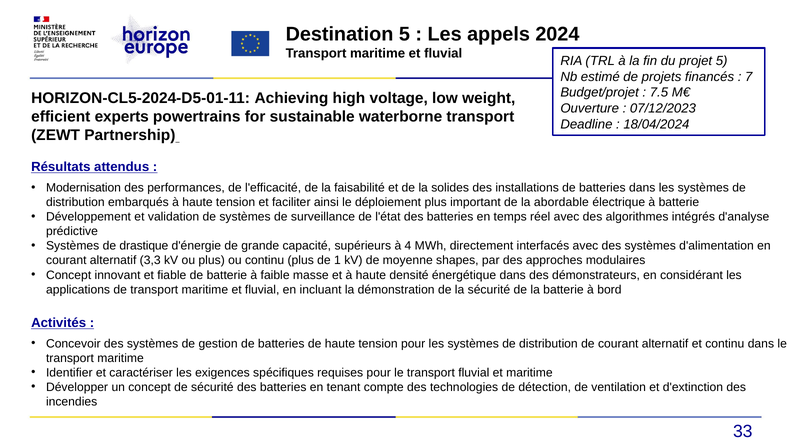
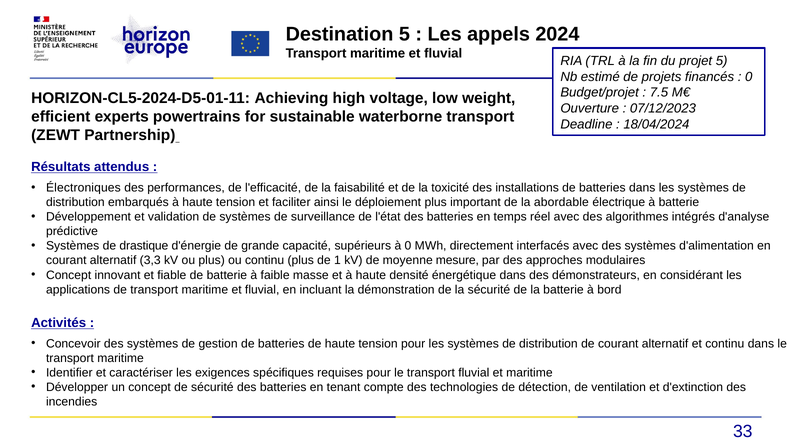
7 at (749, 77): 7 -> 0
Modernisation: Modernisation -> Électroniques
solides: solides -> toxicité
à 4: 4 -> 0
shapes: shapes -> mesure
